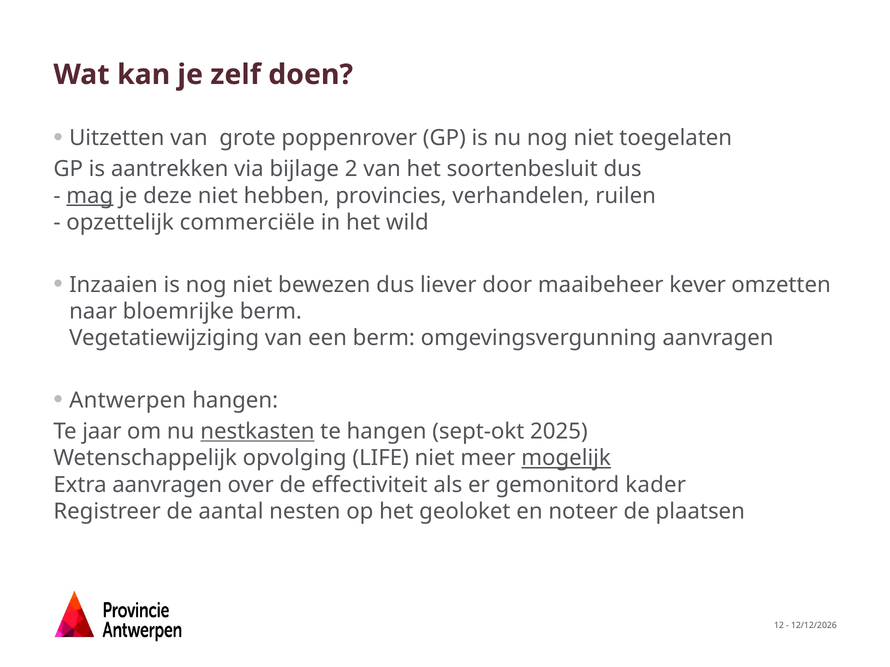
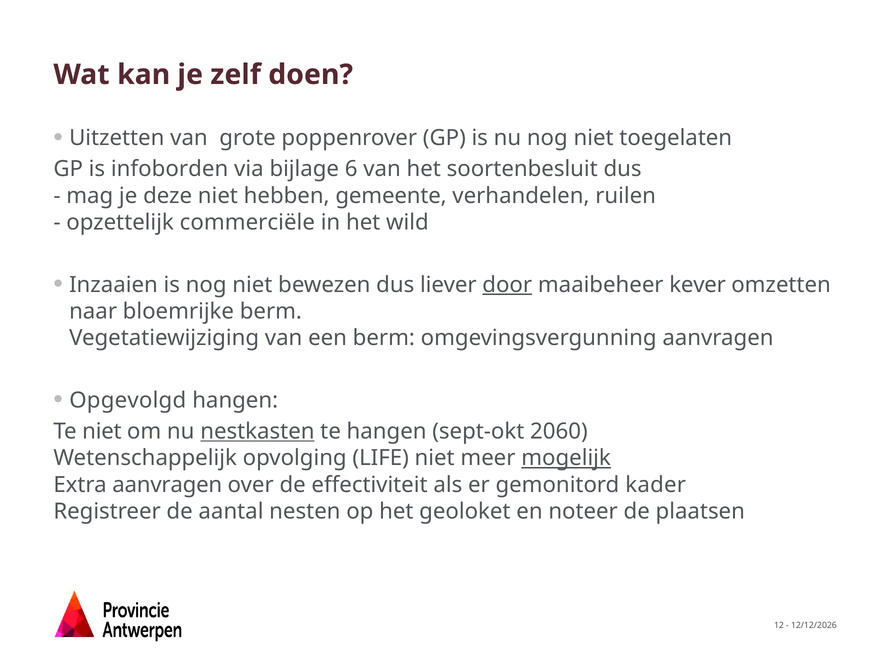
aantrekken: aantrekken -> infoborden
2: 2 -> 6
mag underline: present -> none
provincies: provincies -> gemeente
door underline: none -> present
Antwerpen: Antwerpen -> Opgevolgd
Te jaar: jaar -> niet
2025: 2025 -> 2060
